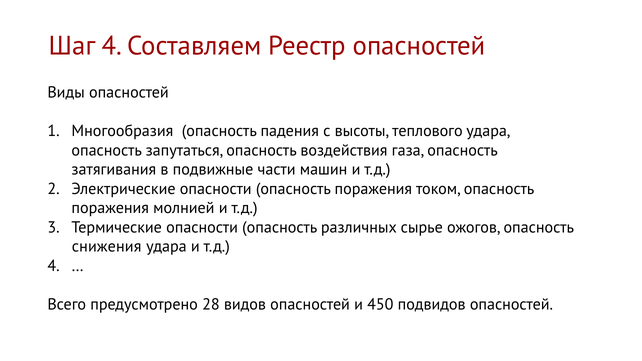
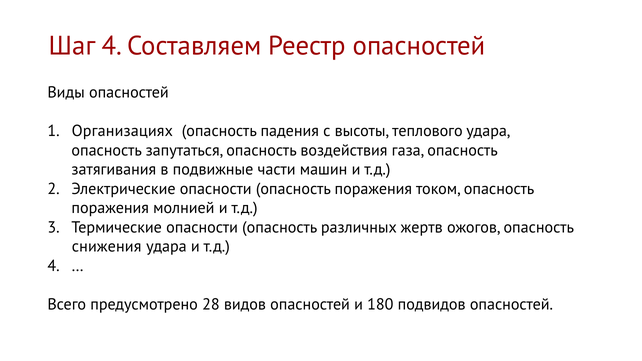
Многообразия: Многообразия -> Организациях
сырье: сырье -> жертв
450: 450 -> 180
